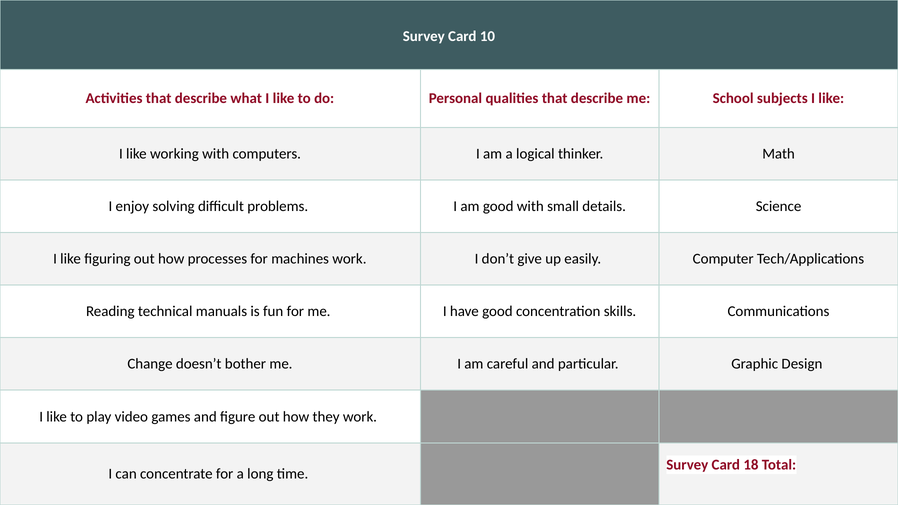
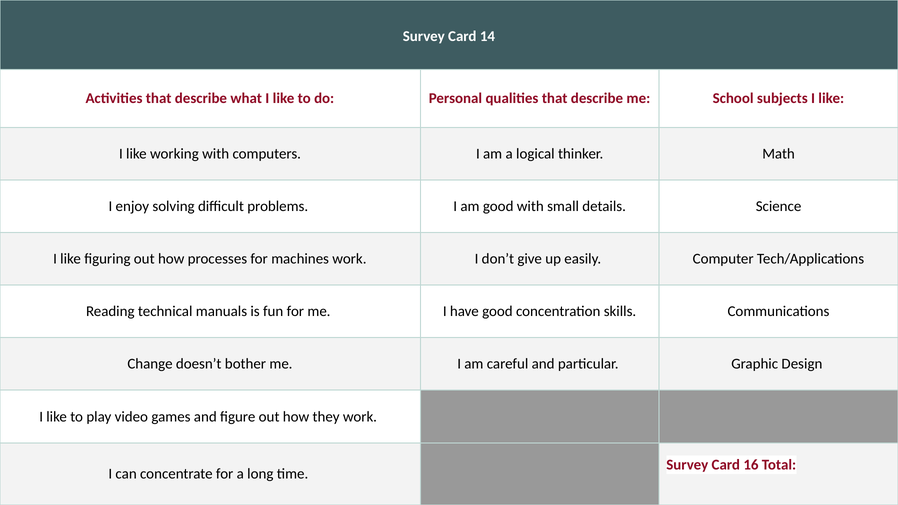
10: 10 -> 14
18: 18 -> 16
